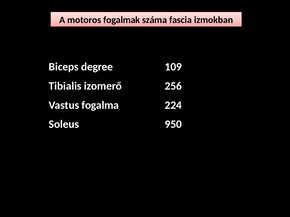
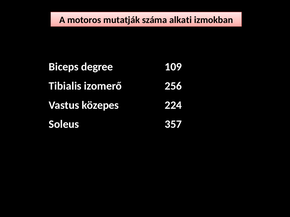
fogalmak: fogalmak -> mutatják
fascia: fascia -> alkati
fogalma: fogalma -> közepes
950: 950 -> 357
